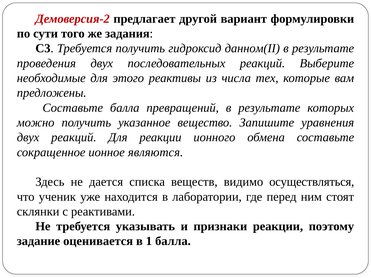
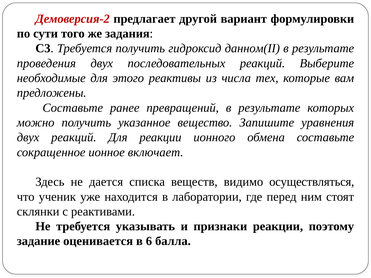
Составьте балла: балла -> ранее
являются: являются -> включает
1: 1 -> 6
